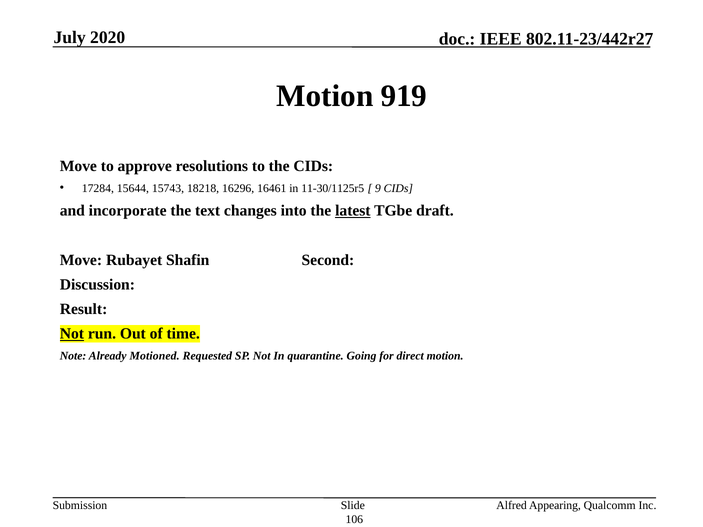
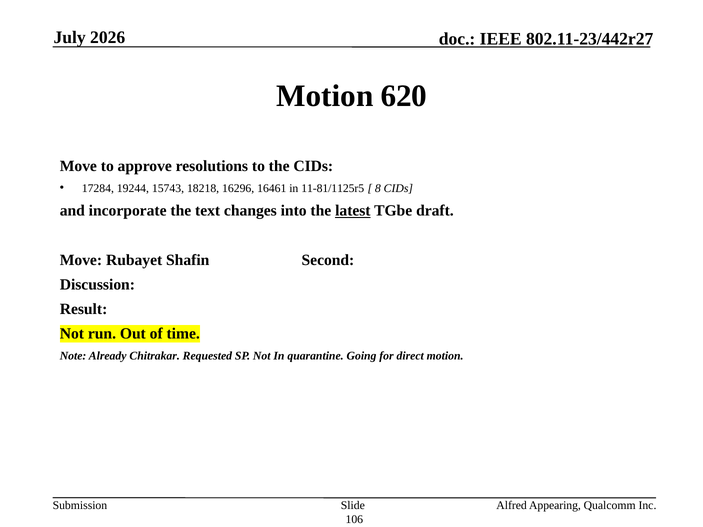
2020: 2020 -> 2026
919: 919 -> 620
15644: 15644 -> 19244
11-30/1125r5: 11-30/1125r5 -> 11-81/1125r5
9: 9 -> 8
Not at (72, 334) underline: present -> none
Motioned: Motioned -> Chitrakar
